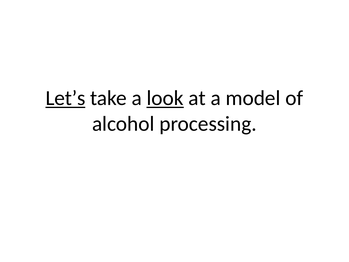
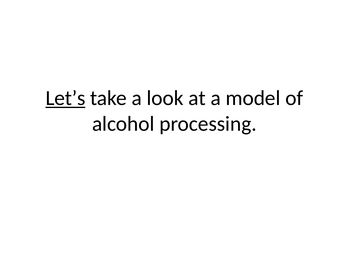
look underline: present -> none
